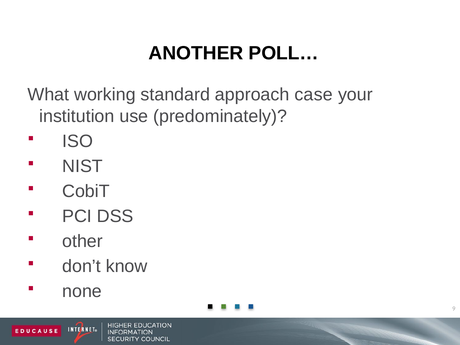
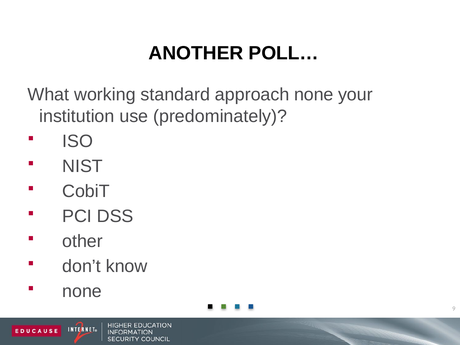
approach case: case -> none
